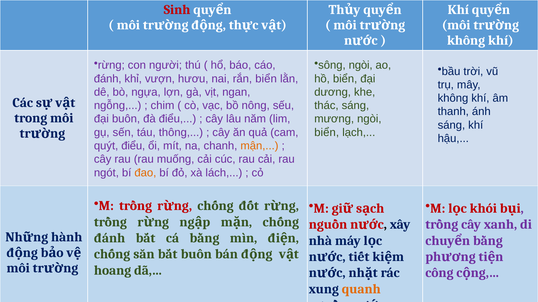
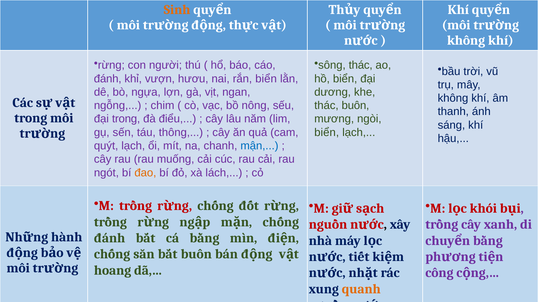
Sinh colour: red -> orange
sông ngòi: ngòi -> thác
thác sáng: sáng -> buôn
đại buôn: buôn -> trong
quýt điểu: điểu -> lạch
mận colour: orange -> blue
